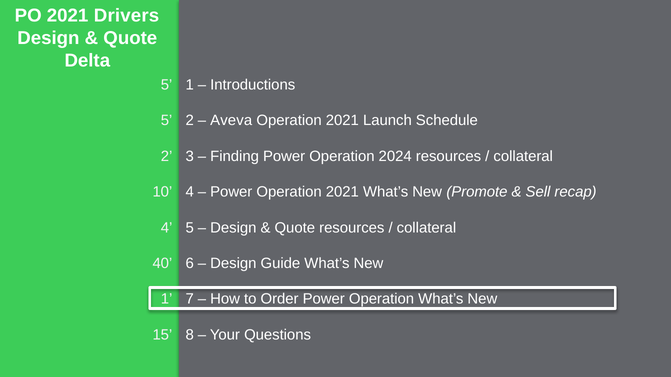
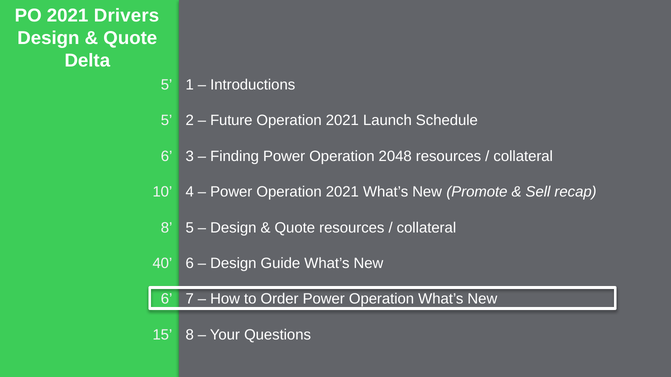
Aveva: Aveva -> Future
2 at (167, 156): 2 -> 6
2024: 2024 -> 2048
4 at (167, 228): 4 -> 8
1 at (167, 299): 1 -> 6
